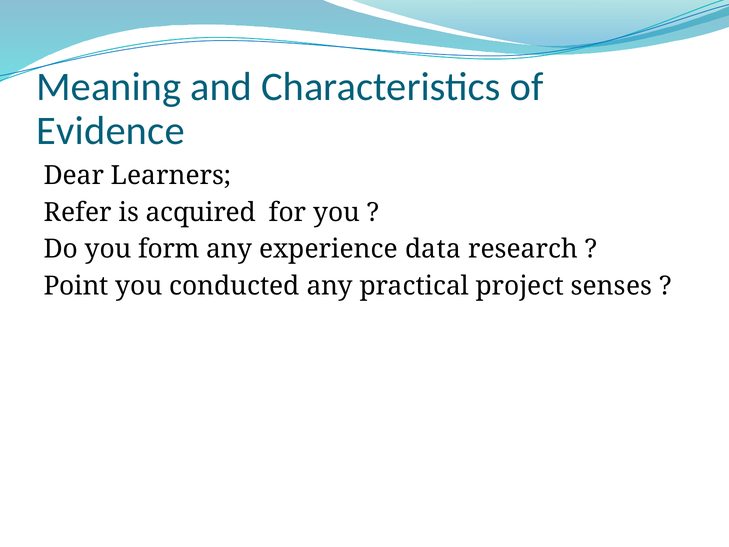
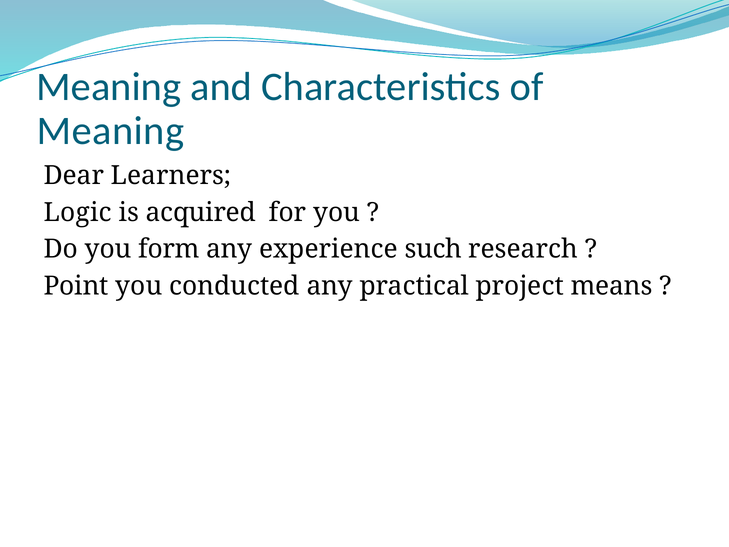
Evidence at (111, 131): Evidence -> Meaning
Refer: Refer -> Logic
data: data -> such
senses: senses -> means
